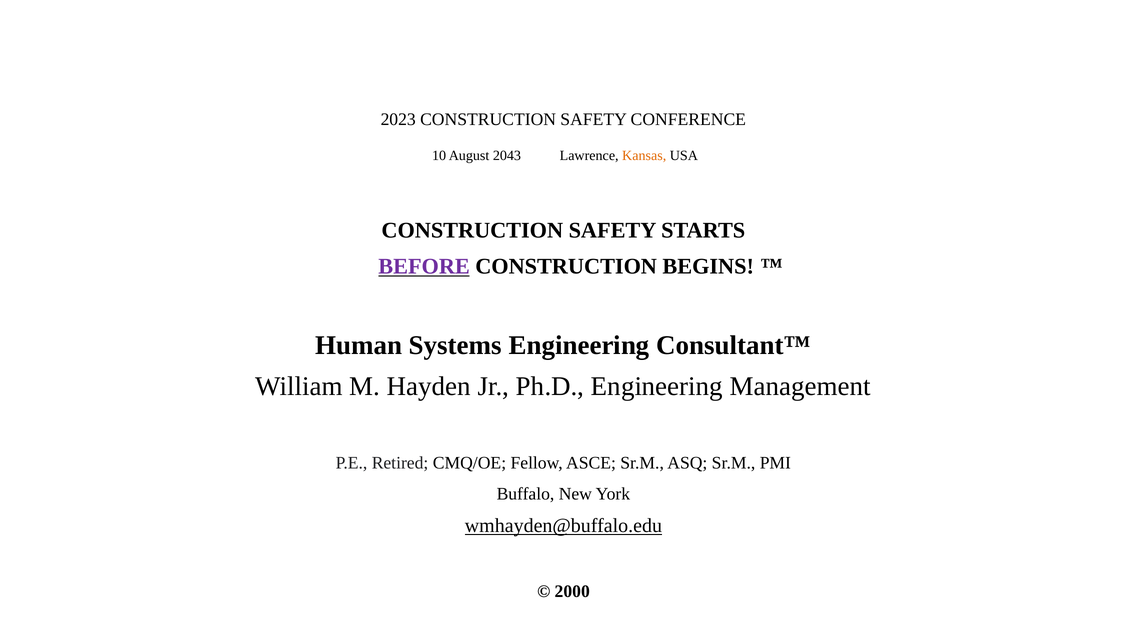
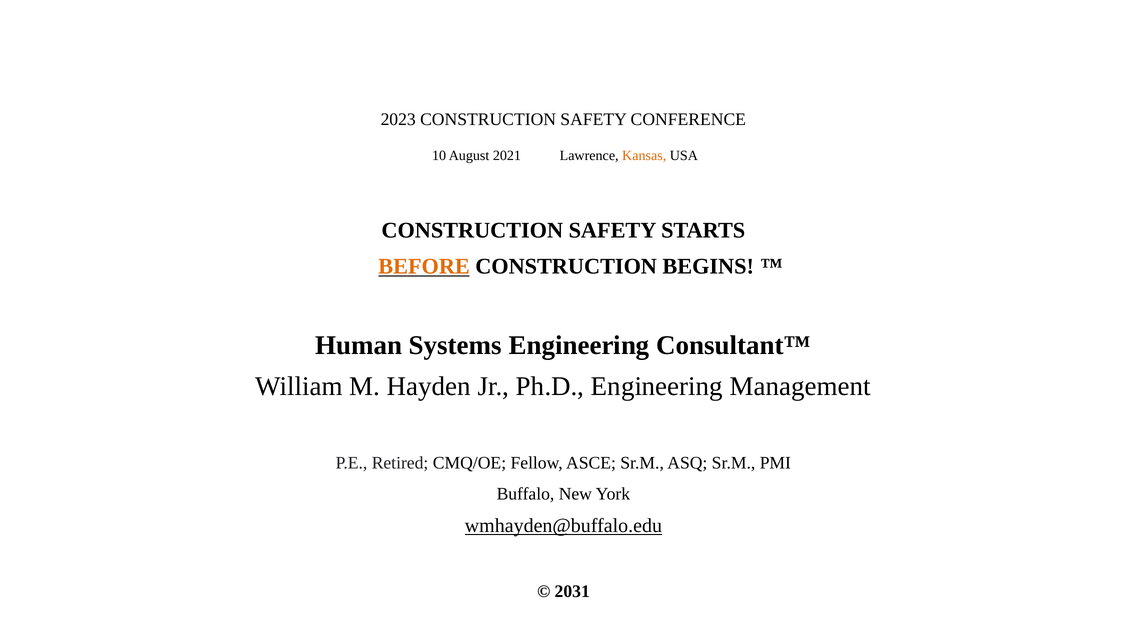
2043: 2043 -> 2021
BEFORE colour: purple -> orange
2000: 2000 -> 2031
